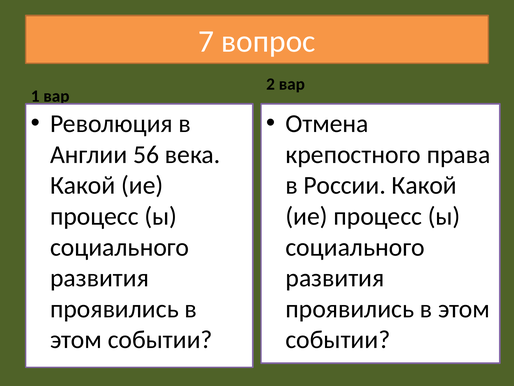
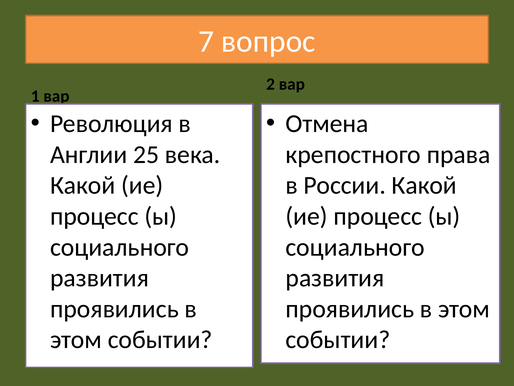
56: 56 -> 25
